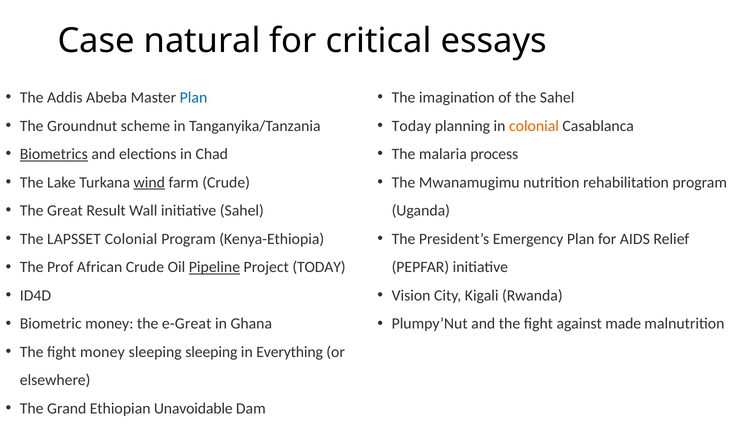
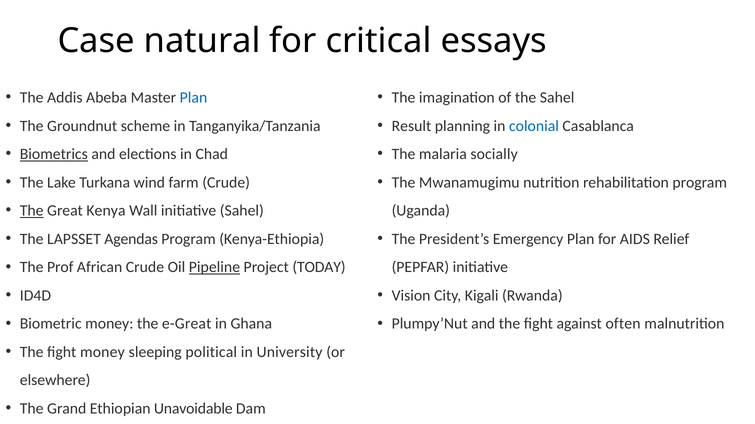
Today at (411, 126): Today -> Result
colonial at (534, 126) colour: orange -> blue
process: process -> socially
wind underline: present -> none
The at (32, 211) underline: none -> present
Result: Result -> Kenya
LAPSSET Colonial: Colonial -> Agendas
made: made -> often
sleeping sleeping: sleeping -> political
Everything: Everything -> University
